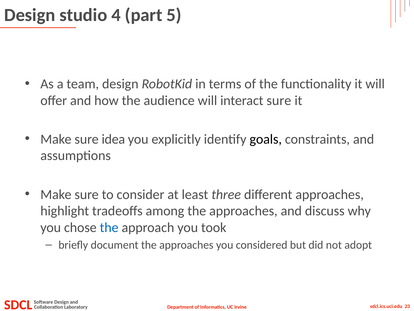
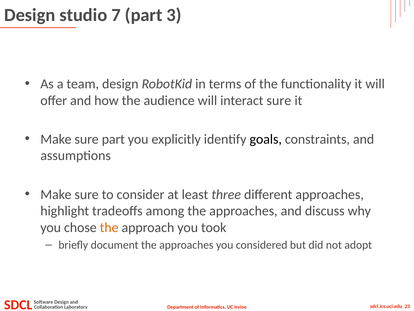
4: 4 -> 7
5: 5 -> 3
sure idea: idea -> part
the at (109, 227) colour: blue -> orange
